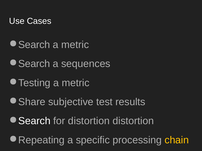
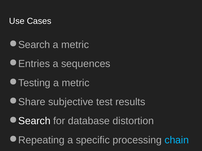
Search at (34, 64): Search -> Entries
for distortion: distortion -> database
chain colour: yellow -> light blue
